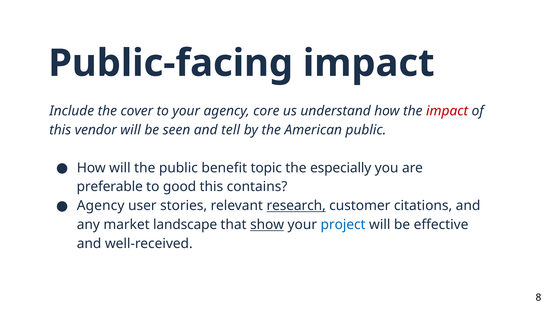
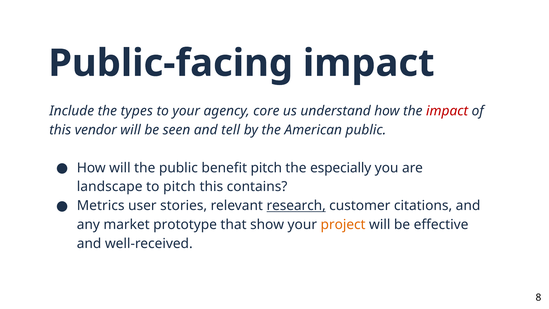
cover: cover -> types
benefit topic: topic -> pitch
preferable: preferable -> landscape
to good: good -> pitch
Agency at (101, 206): Agency -> Metrics
landscape: landscape -> prototype
show underline: present -> none
project colour: blue -> orange
